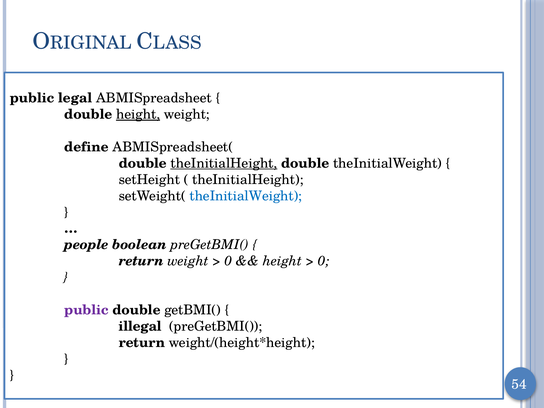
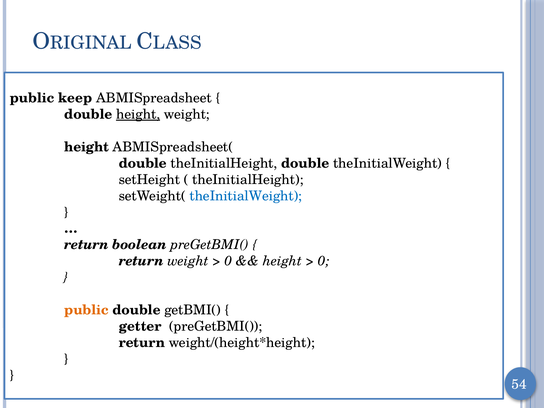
legal: legal -> keep
define at (87, 147): define -> height
theInitialHeight at (224, 163) underline: present -> none
people at (86, 245): people -> return
public at (87, 310) colour: purple -> orange
illegal: illegal -> getter
